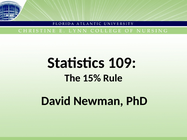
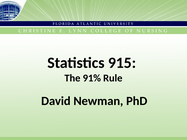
109: 109 -> 915
15%: 15% -> 91%
